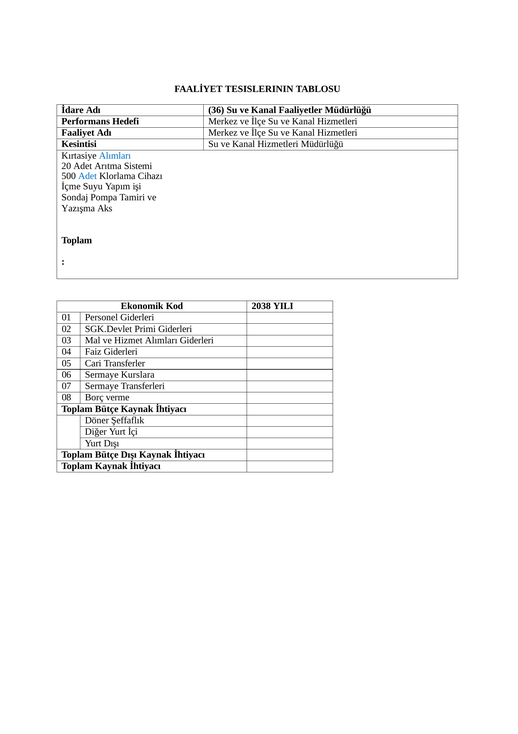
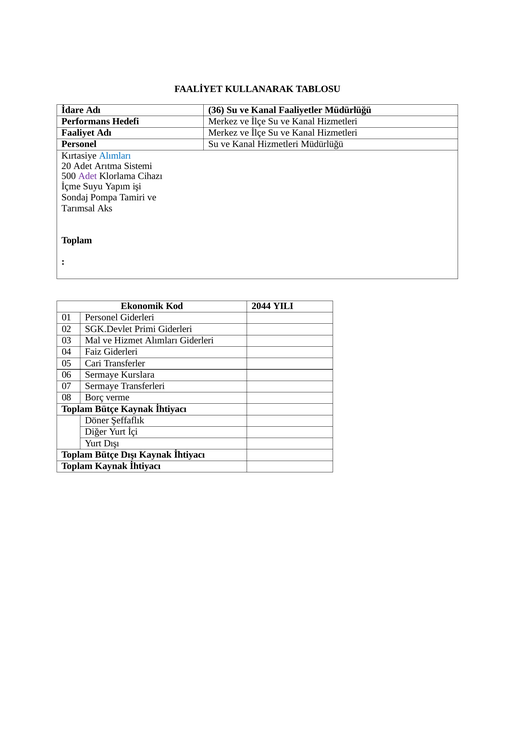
TESISLERININ: TESISLERININ -> KULLANARAK
Kesintisi at (79, 144): Kesintisi -> Personel
Adet at (88, 176) colour: blue -> purple
Yazışma: Yazışma -> Tarımsal
2038: 2038 -> 2044
